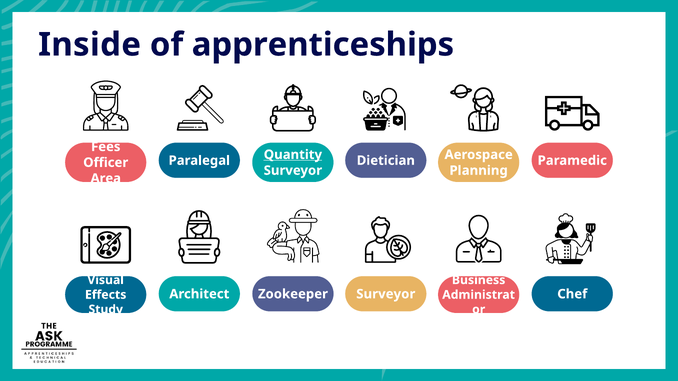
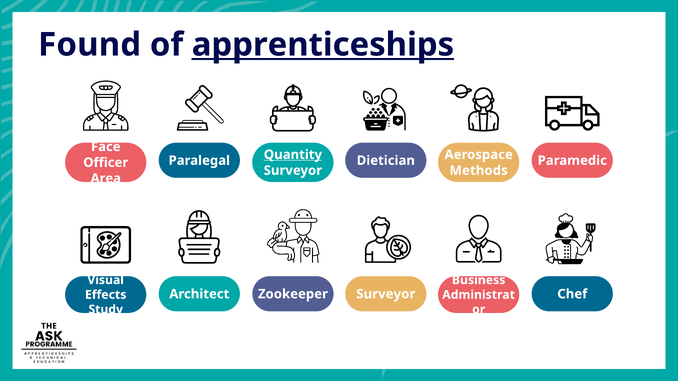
Inside: Inside -> Found
apprenticeships underline: none -> present
Fees: Fees -> Face
Planning: Planning -> Methods
